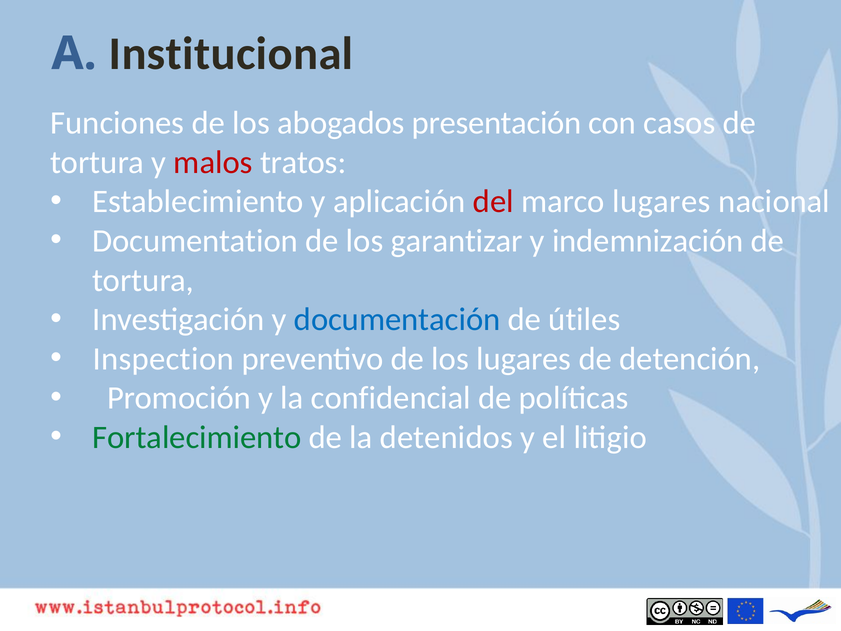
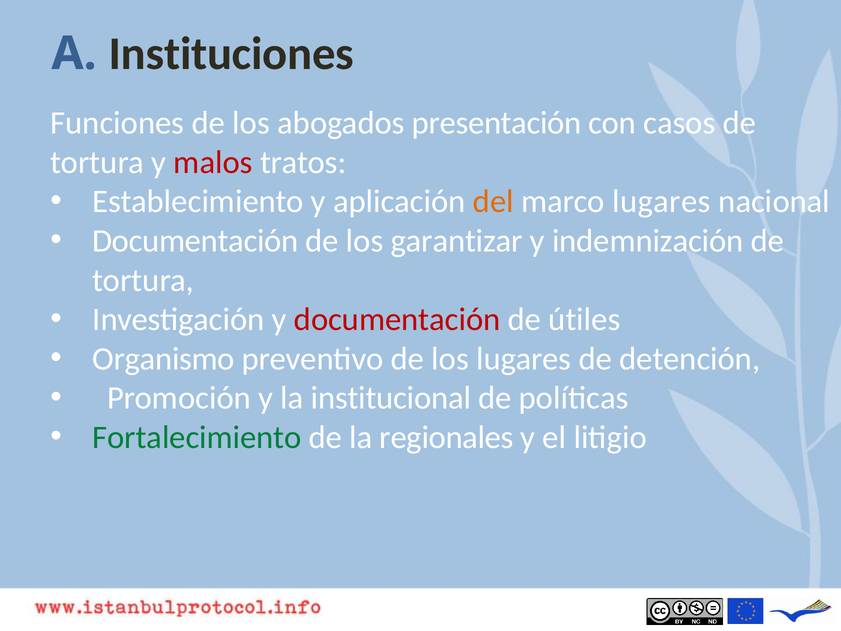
Institucional: Institucional -> Instituciones
del colour: red -> orange
Documentation at (195, 241): Documentation -> Documentación
documentación at (397, 319) colour: blue -> red
Inspection: Inspection -> Organismo
confidencial: confidencial -> institucional
detenidos: detenidos -> regionales
